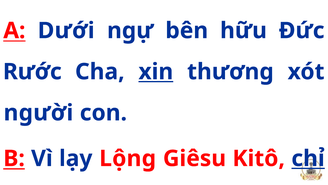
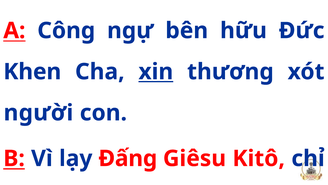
Dưới: Dưới -> Công
Rước: Rước -> Khen
lạy Lộng: Lộng -> Đấng
chỉ underline: present -> none
